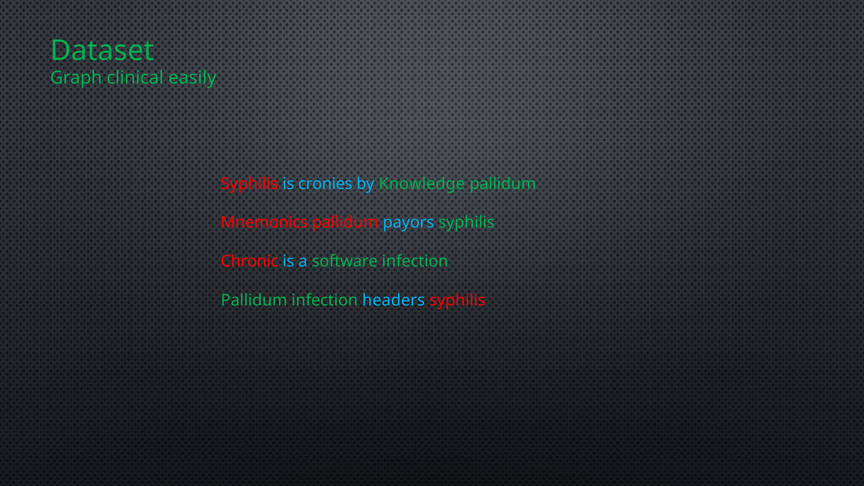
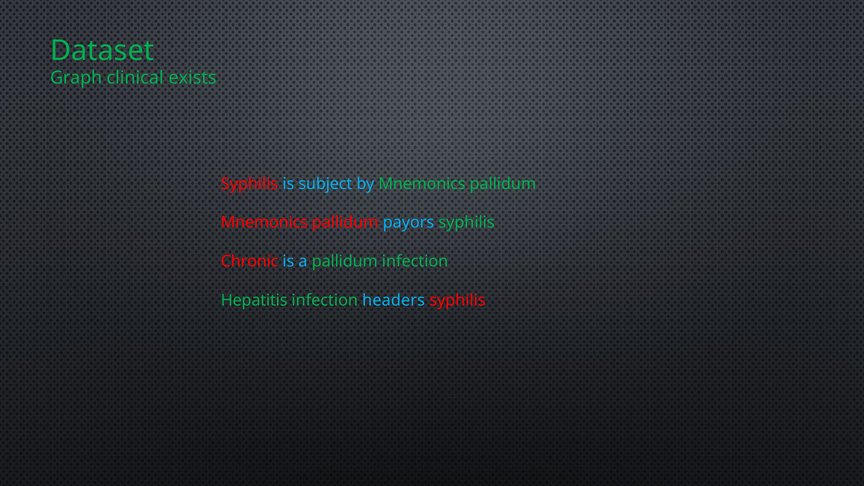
easily: easily -> exists
cronies: cronies -> subject
by Knowledge: Knowledge -> Mnemonics
a software: software -> pallidum
Pallidum at (254, 300): Pallidum -> Hepatitis
